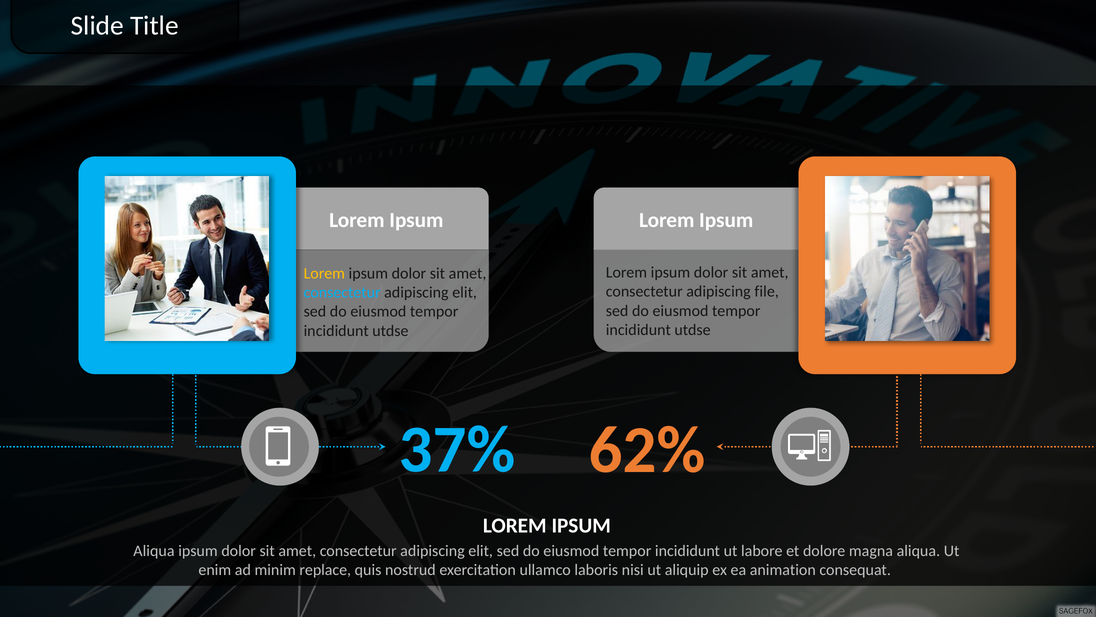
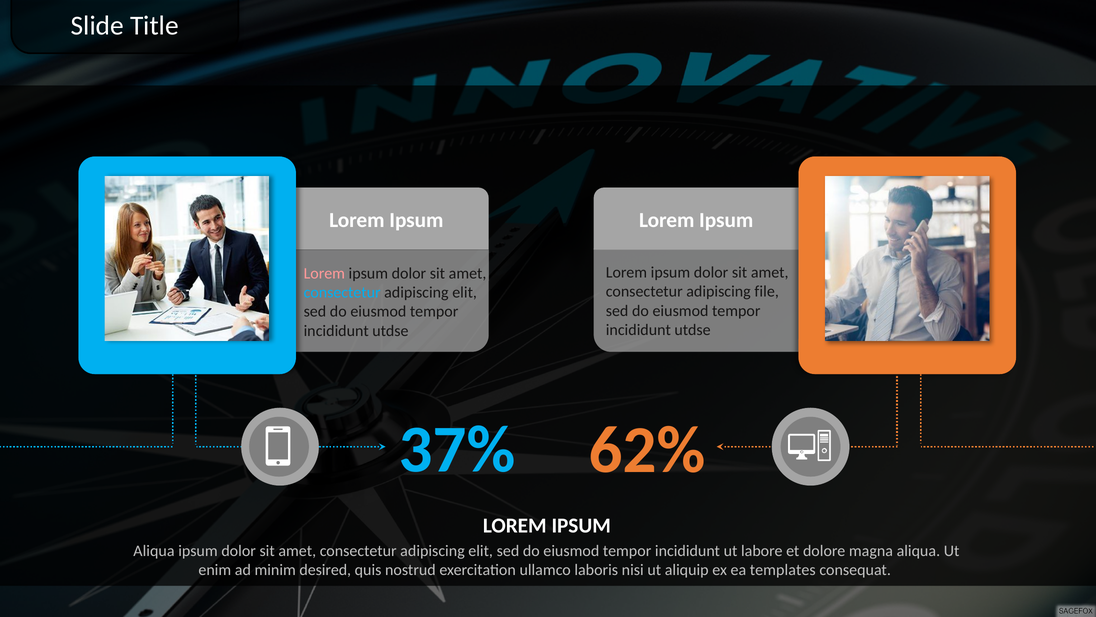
Lorem at (324, 273) colour: yellow -> pink
replace: replace -> desired
animation: animation -> templates
